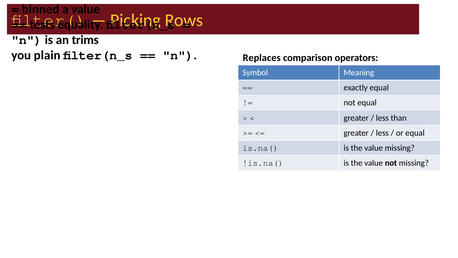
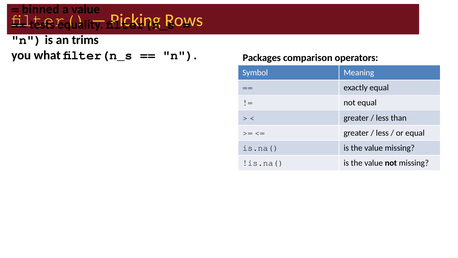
plain: plain -> what
Replaces: Replaces -> Packages
